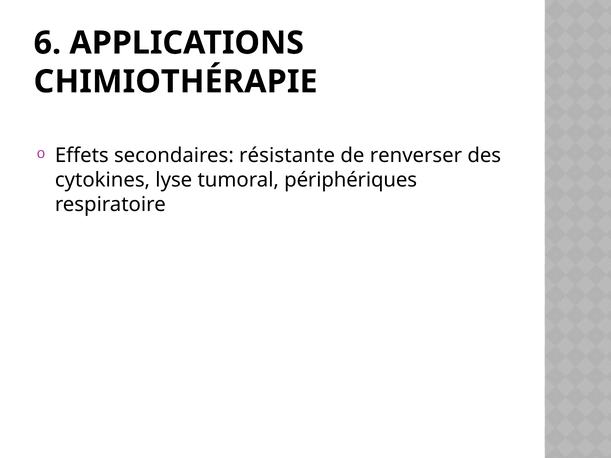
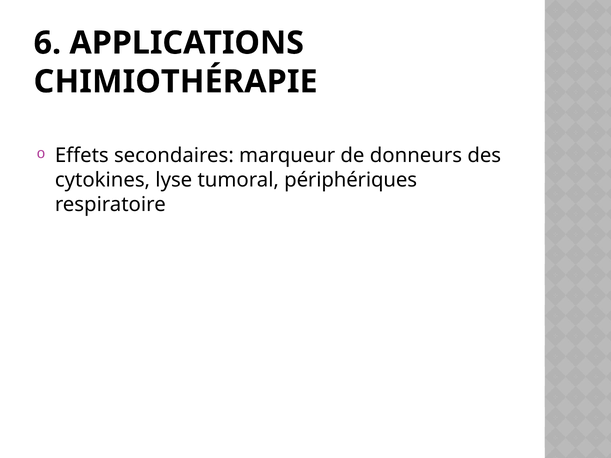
résistante: résistante -> marqueur
renverser: renverser -> donneurs
